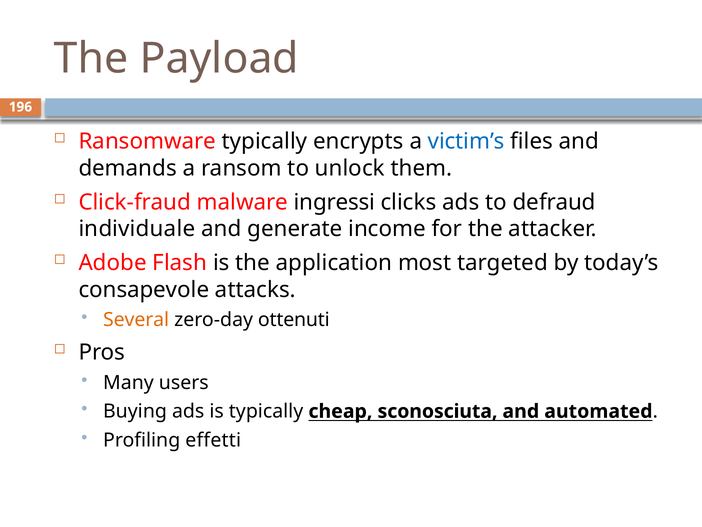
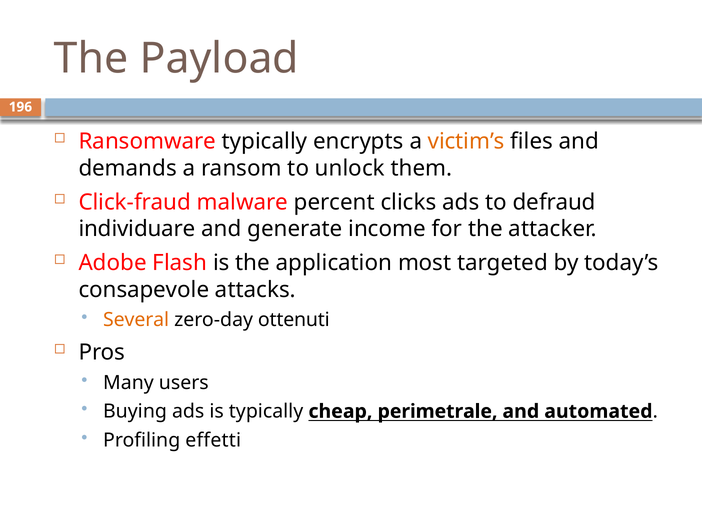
victim’s colour: blue -> orange
ingressi: ingressi -> percent
individuale: individuale -> individuare
sconosciuta: sconosciuta -> perimetrale
